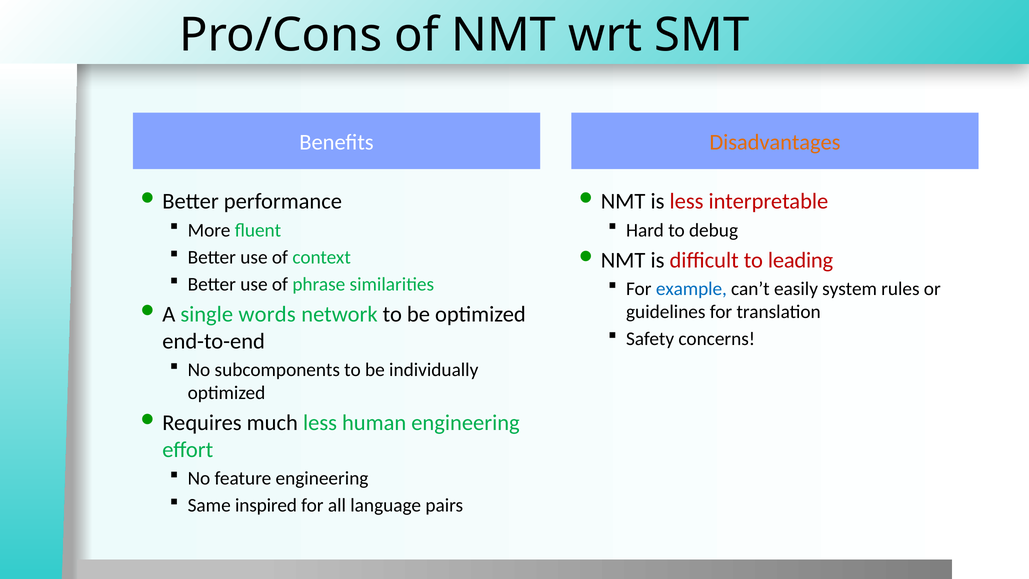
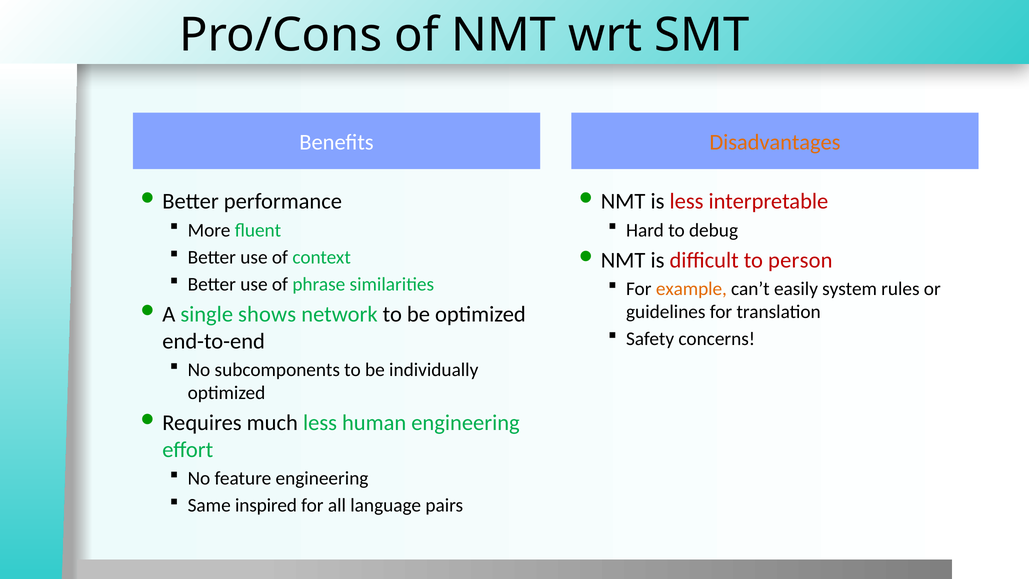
leading: leading -> person
example colour: blue -> orange
words: words -> shows
